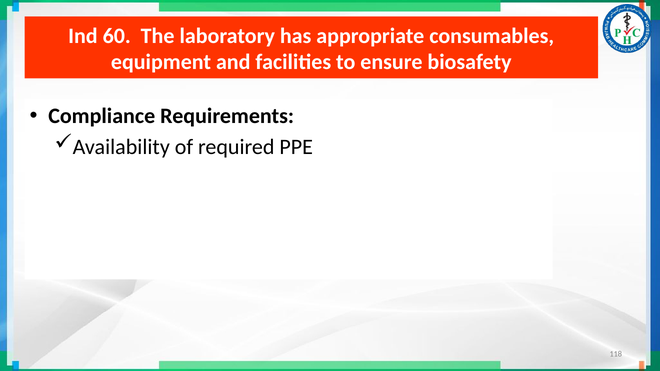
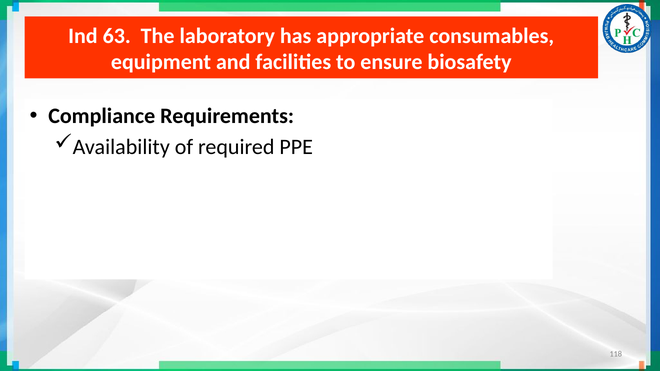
60: 60 -> 63
